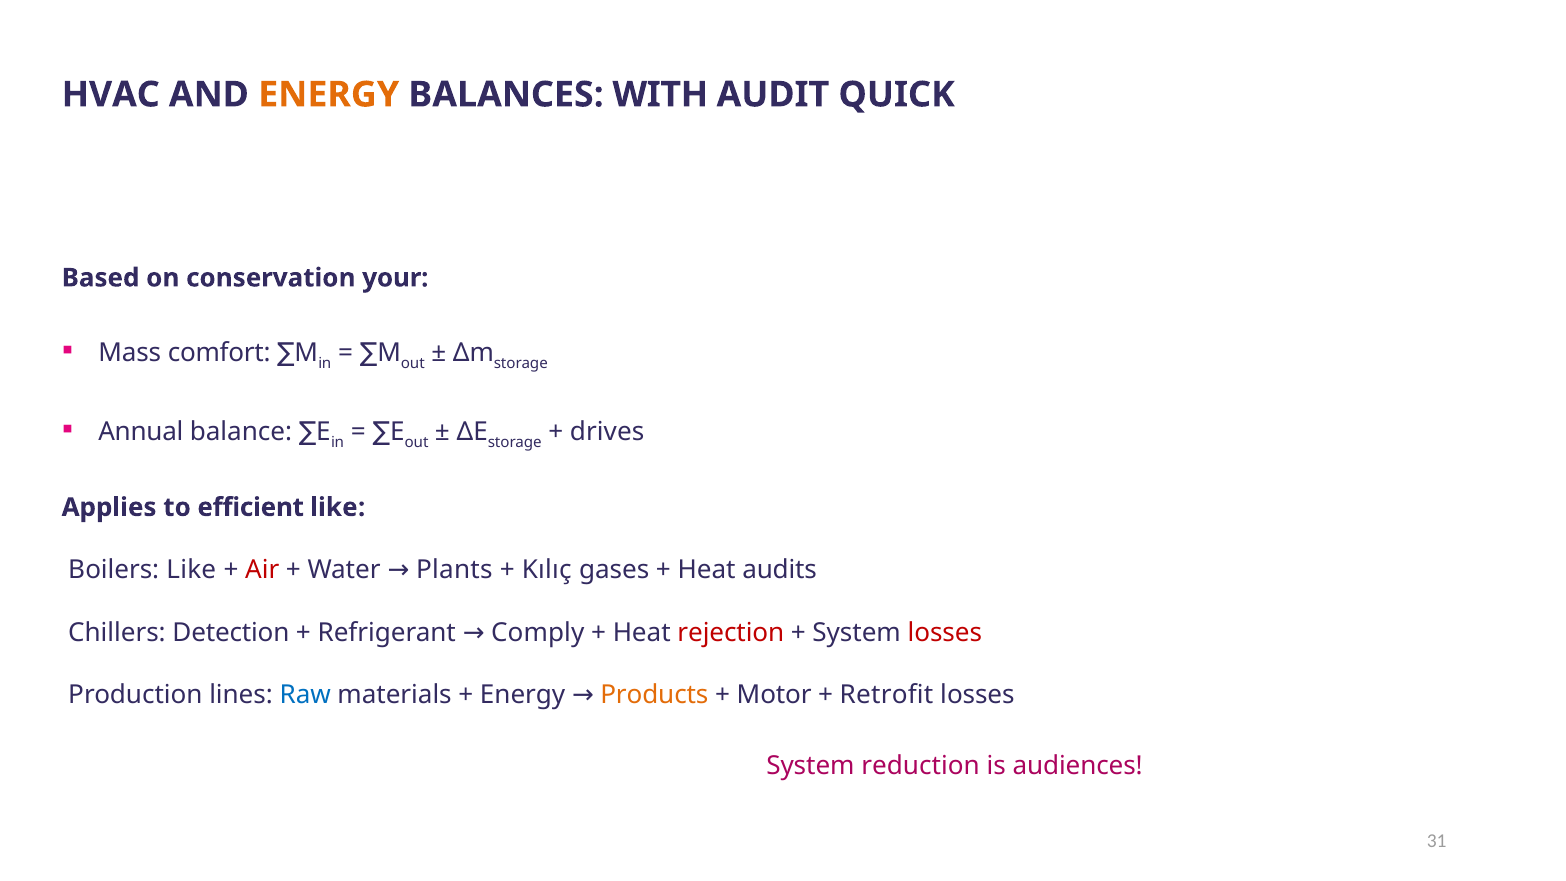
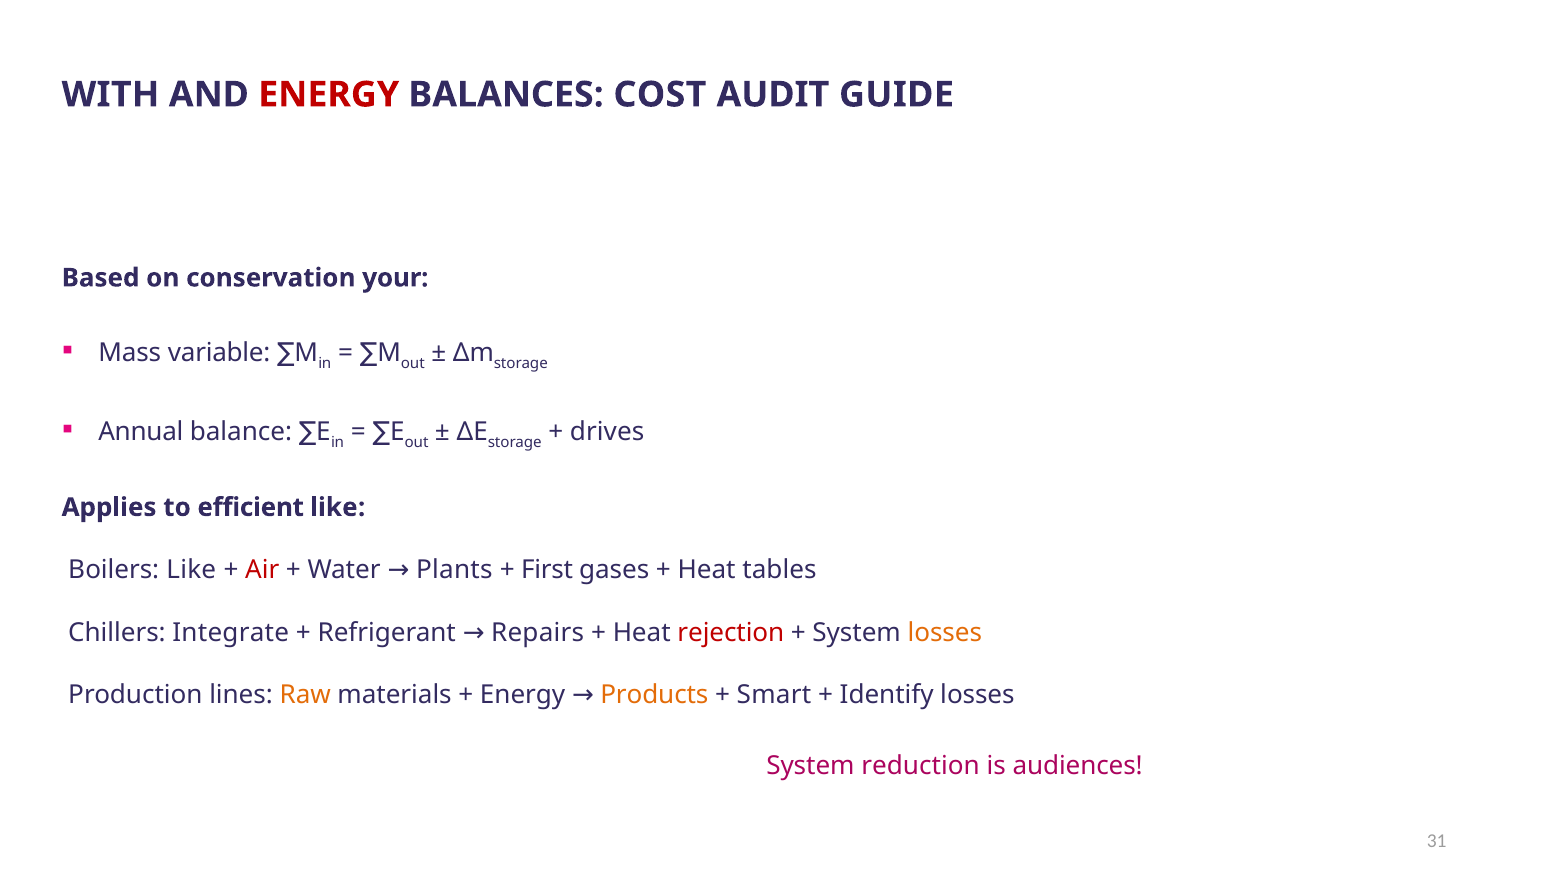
HVAC: HVAC -> WITH
ENERGY at (329, 95) colour: orange -> red
WITH: WITH -> COST
QUICK: QUICK -> GUIDE
comfort: comfort -> variable
Kılıç: Kılıç -> First
audits: audits -> tables
Detection: Detection -> Integrate
Comply: Comply -> Repairs
losses at (945, 633) colour: red -> orange
Raw colour: blue -> orange
Motor: Motor -> Smart
Retrofit: Retrofit -> Identify
